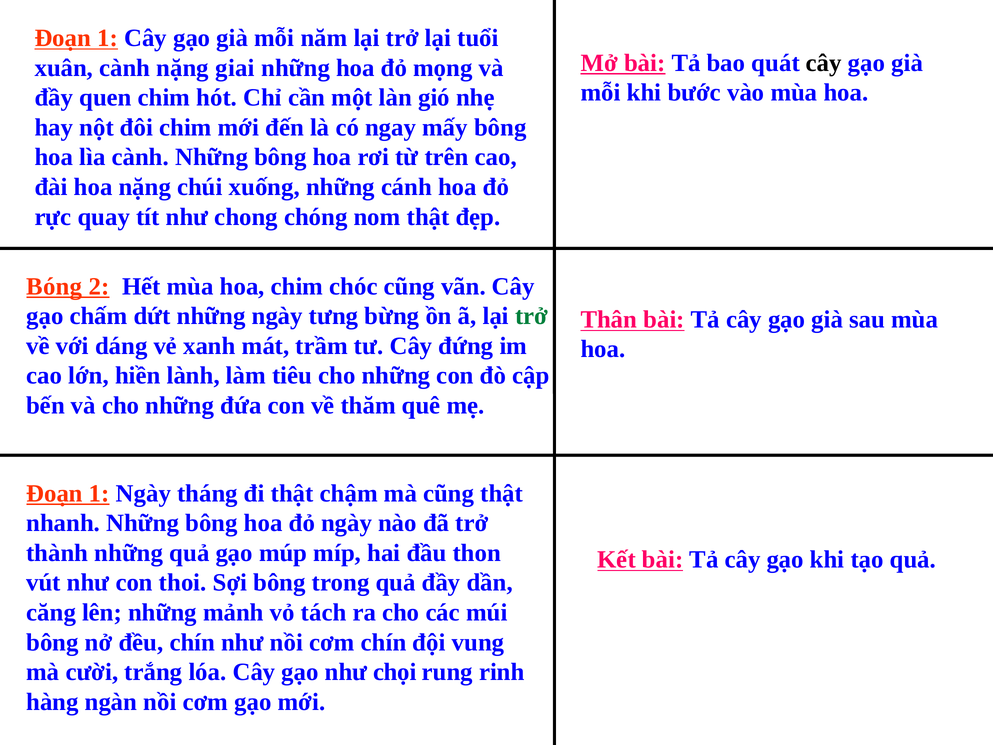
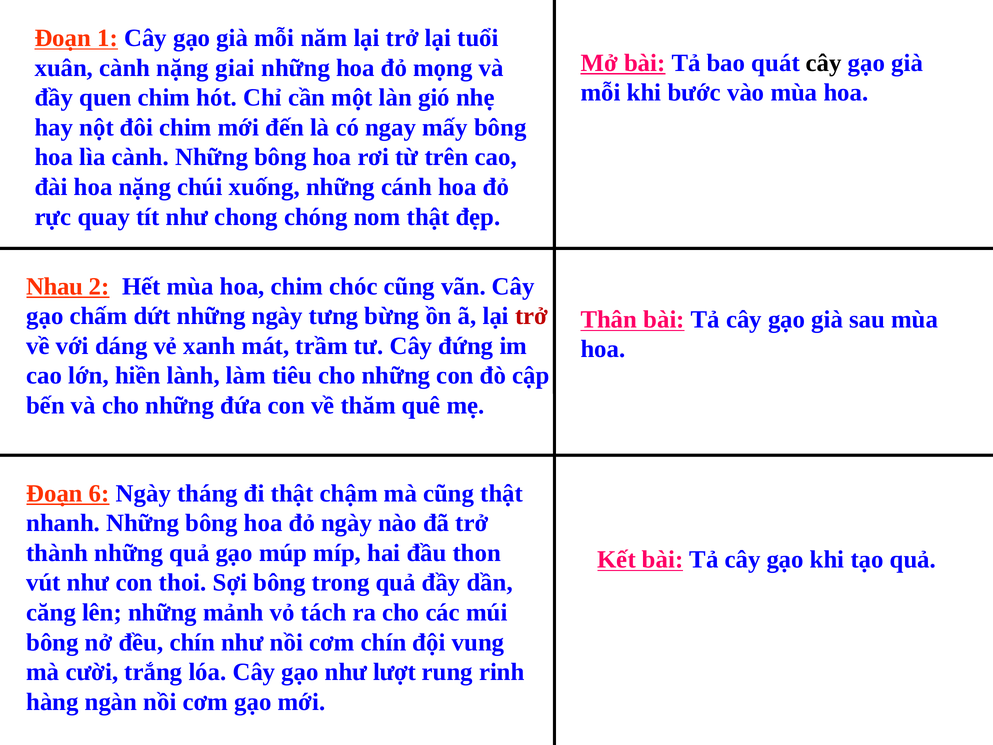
Bóng: Bóng -> Nhau
trở at (532, 316) colour: green -> red
1 at (99, 493): 1 -> 6
chọi: chọi -> lượt
